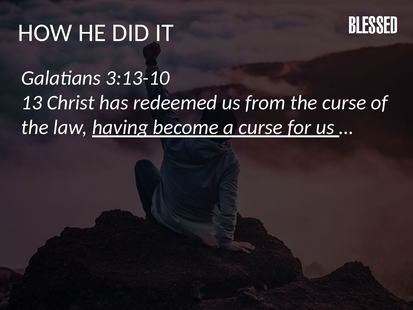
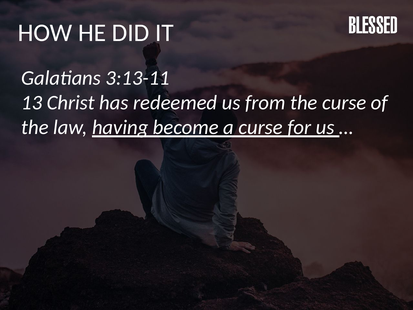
3:13-10: 3:13-10 -> 3:13-11
